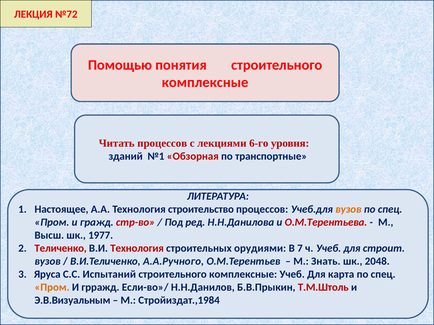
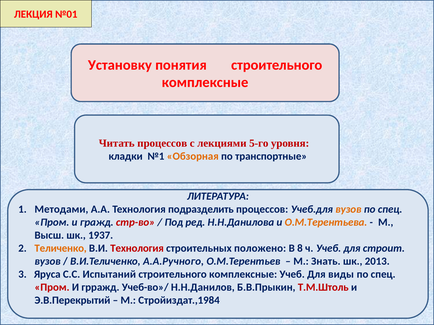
№72: №72 -> №01
Помощью: Помощью -> Установку
6-го: 6-го -> 5-го
зданий: зданий -> кладки
Обзорная colour: red -> orange
Настоящее: Настоящее -> Методами
строительство: строительство -> подразделить
О.М.Терентьева colour: red -> orange
1977: 1977 -> 1937
Теличенко colour: red -> orange
орудиями: орудиями -> положено
7: 7 -> 8
2048: 2048 -> 2013
карта: карта -> виды
Пром at (52, 288) colour: orange -> red
Если-во»/: Если-во»/ -> Учеб-во»/
Э.В.Визуальным: Э.В.Визуальным -> Э.В.Перекрытий
